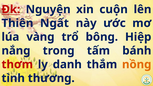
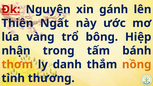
cuộn: cuộn -> gánh
nắng: nắng -> nhận
thơm colour: red -> orange
